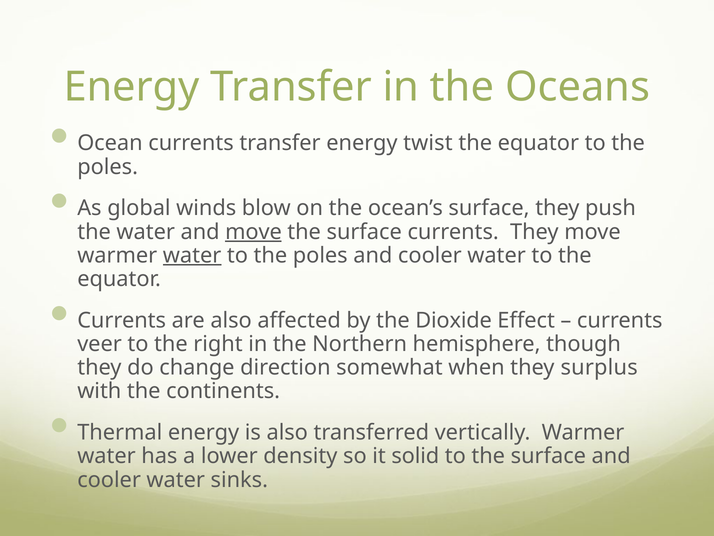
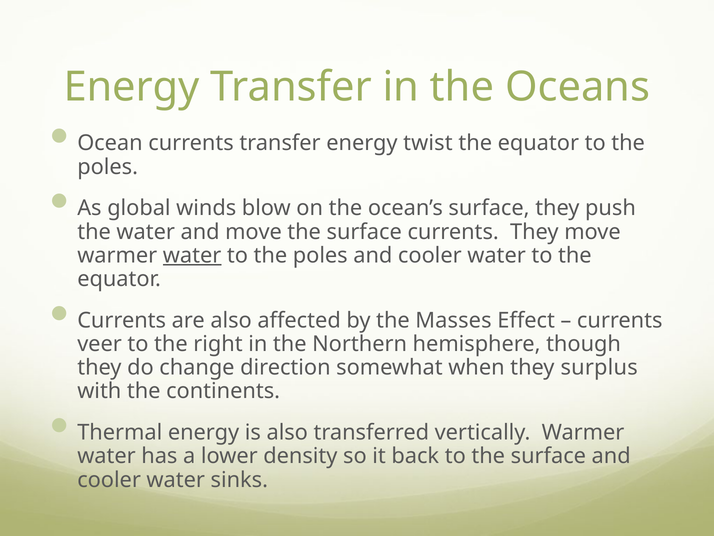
move at (254, 232) underline: present -> none
Dioxide: Dioxide -> Masses
solid: solid -> back
